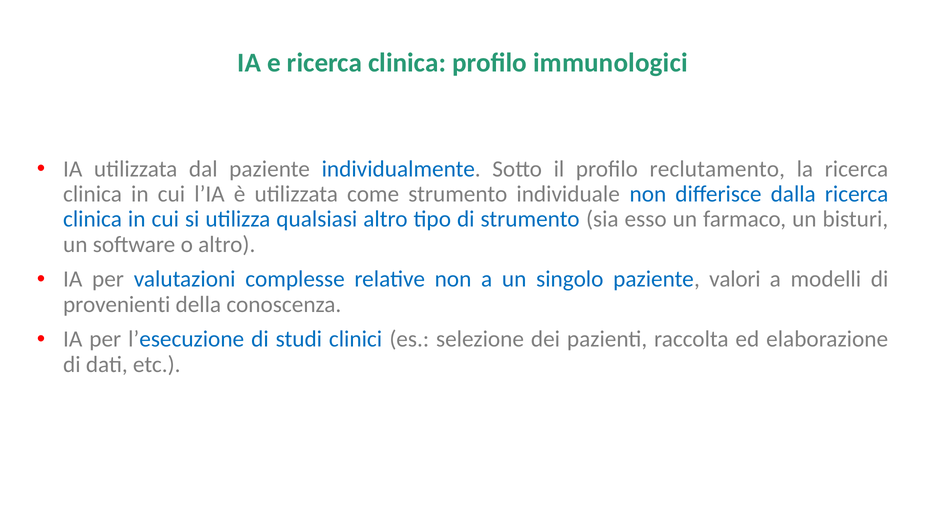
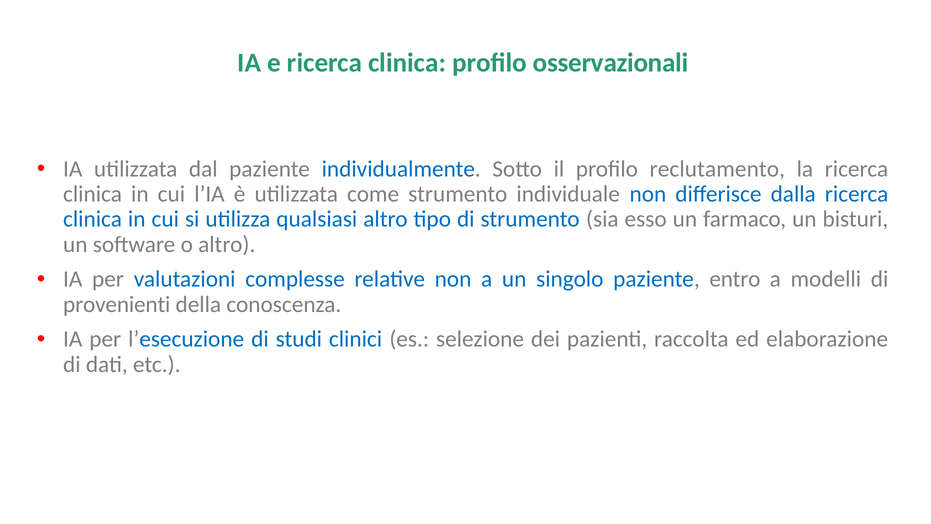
immunologici: immunologici -> osservazionali
valori: valori -> entro
